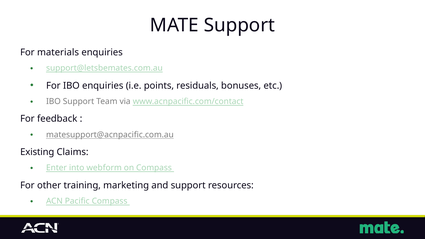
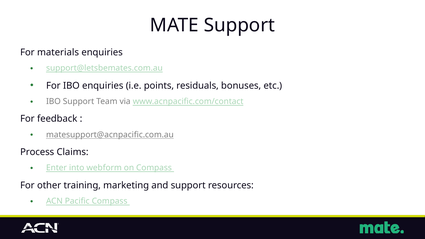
Existing: Existing -> Process
